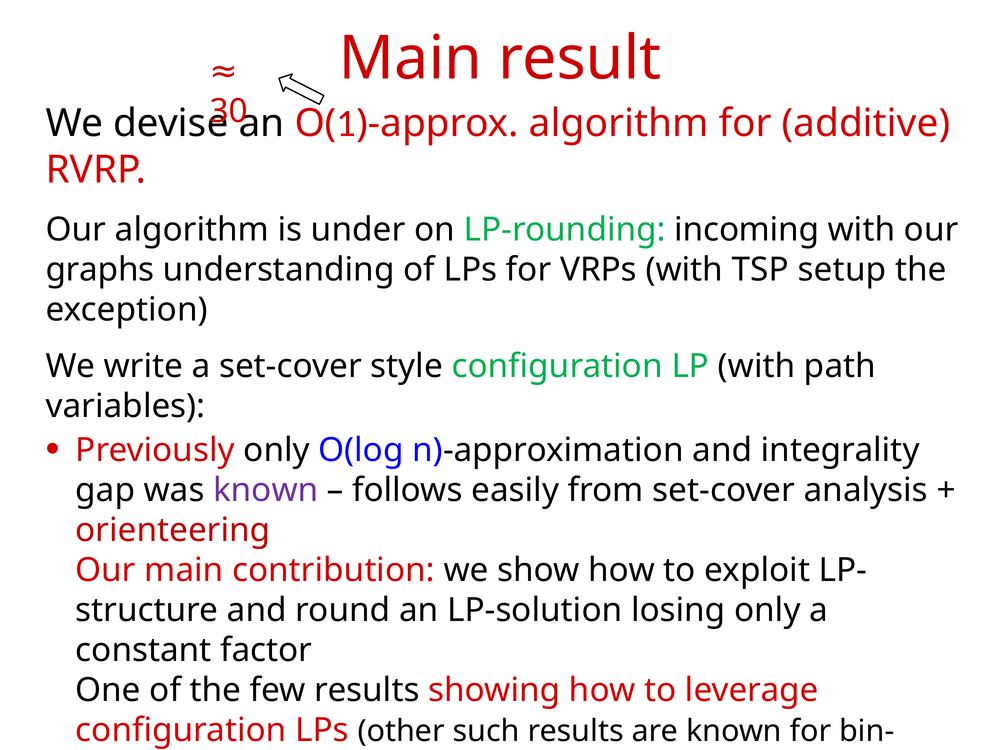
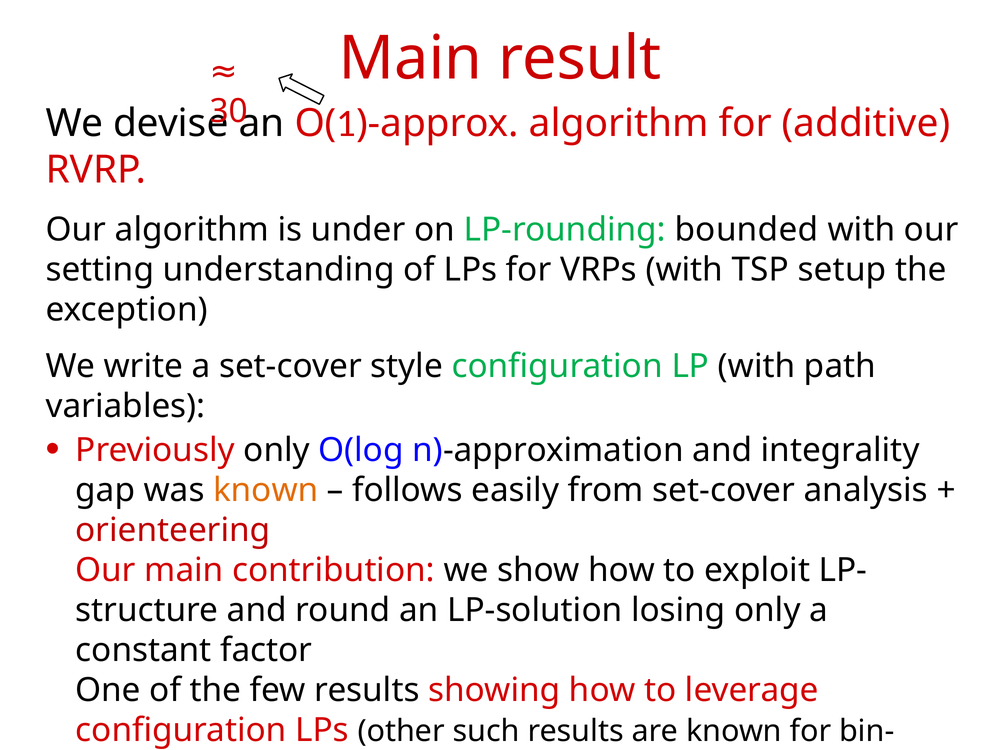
incoming: incoming -> bounded
graphs: graphs -> setting
known at (266, 491) colour: purple -> orange
